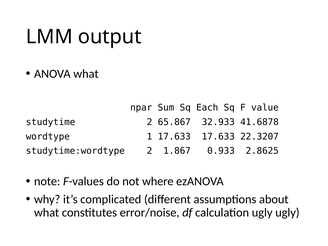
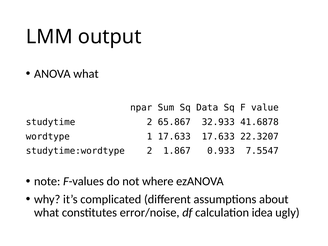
Each: Each -> Data
2.8625: 2.8625 -> 7.5547
calculation ugly: ugly -> idea
